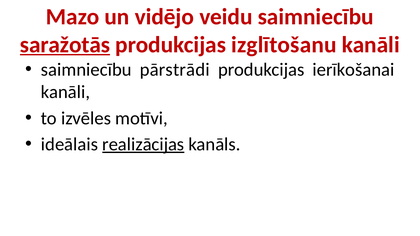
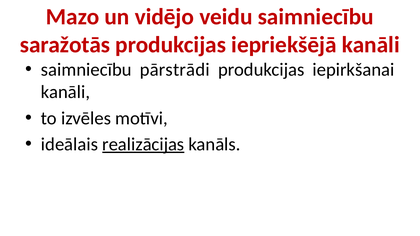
saražotās underline: present -> none
izglītošanu: izglītošanu -> iepriekšējā
ierīkošanai: ierīkošanai -> iepirkšanai
